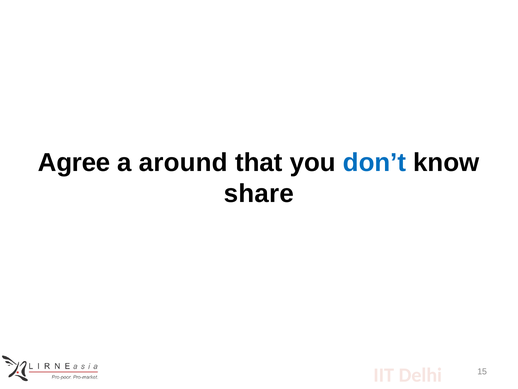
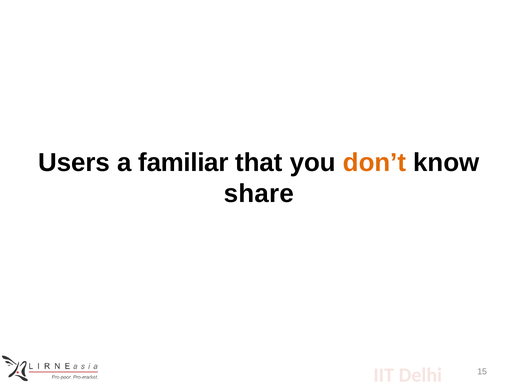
Agree: Agree -> Users
around: around -> familiar
don’t colour: blue -> orange
